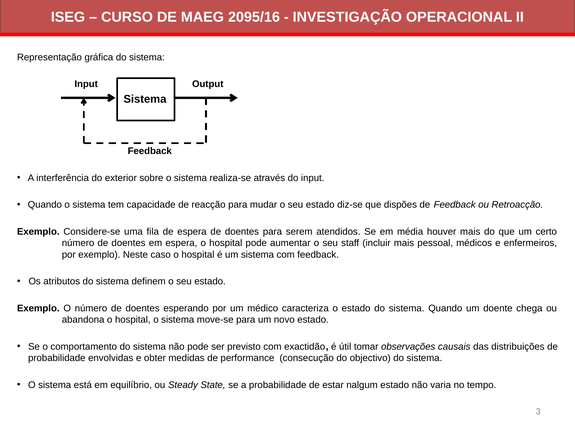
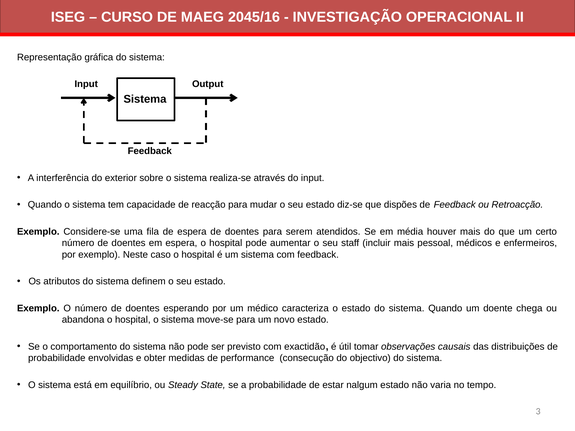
2095/16: 2095/16 -> 2045/16
